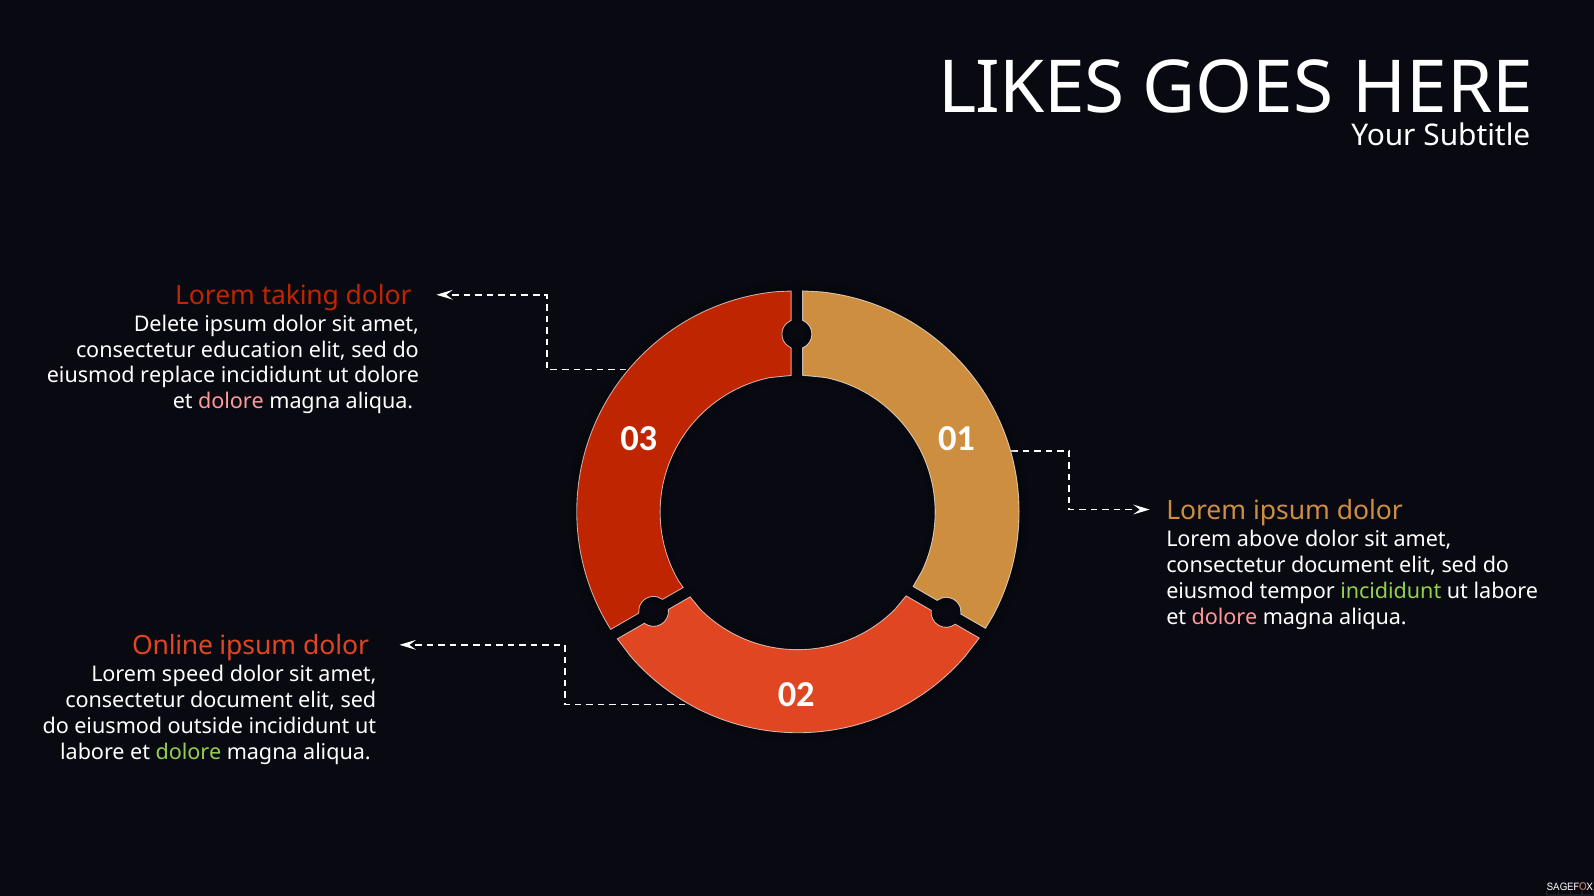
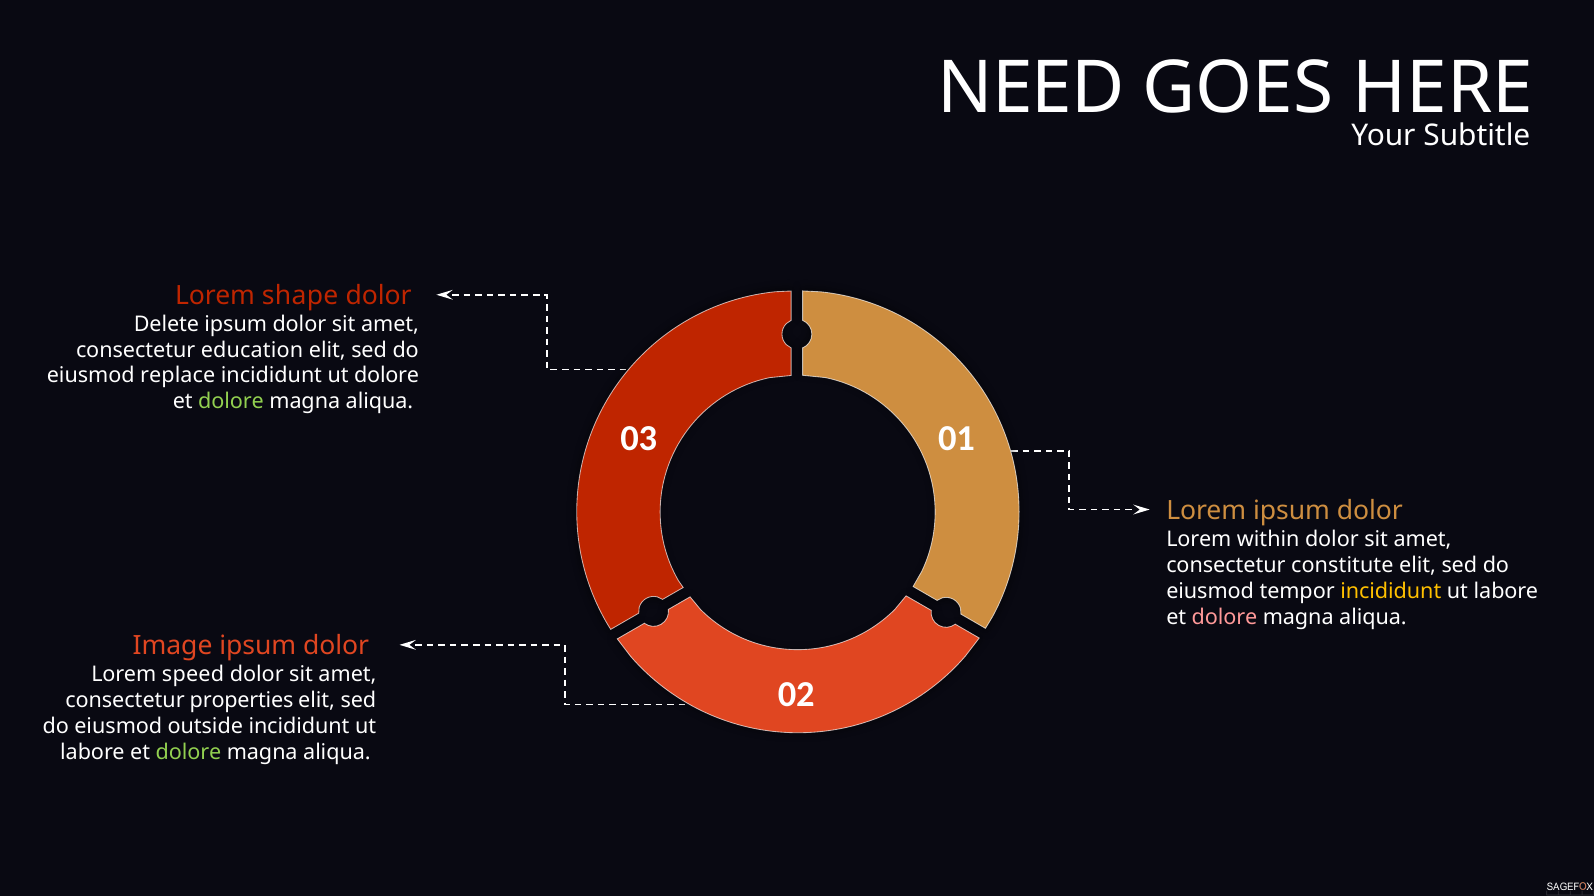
LIKES: LIKES -> NEED
taking: taking -> shape
dolore at (231, 402) colour: pink -> light green
above: above -> within
document at (1342, 566): document -> constitute
incididunt at (1391, 592) colour: light green -> yellow
Online: Online -> Image
document at (242, 701): document -> properties
